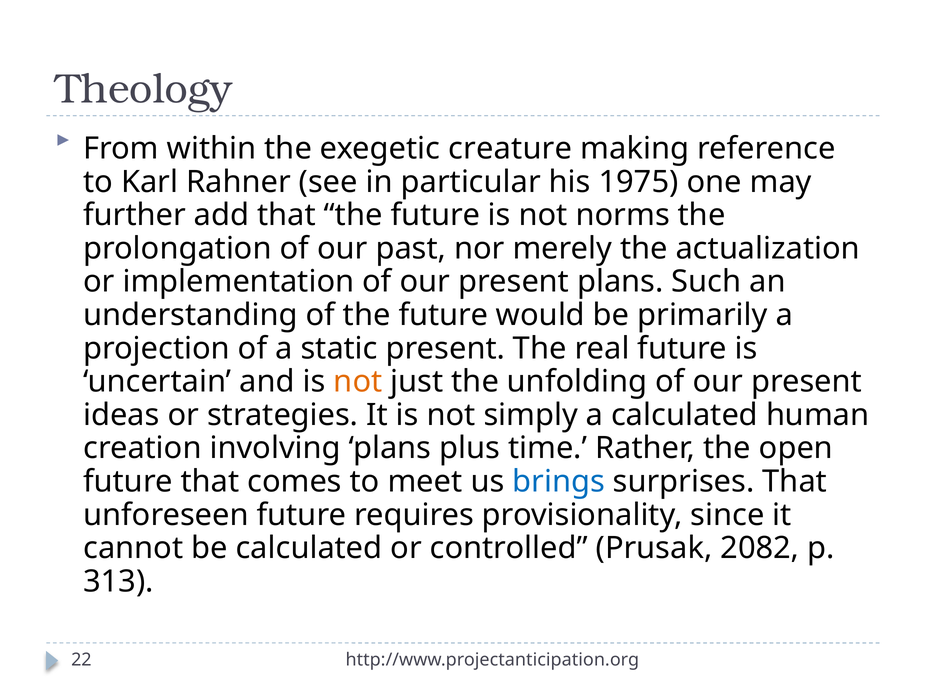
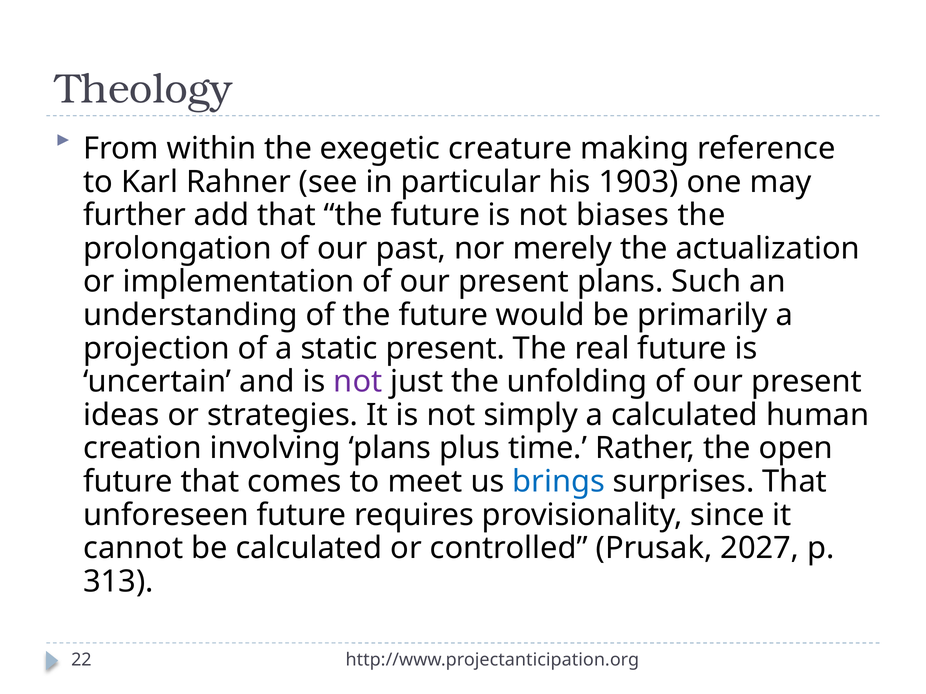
1975: 1975 -> 1903
norms: norms -> biases
not at (358, 382) colour: orange -> purple
2082: 2082 -> 2027
